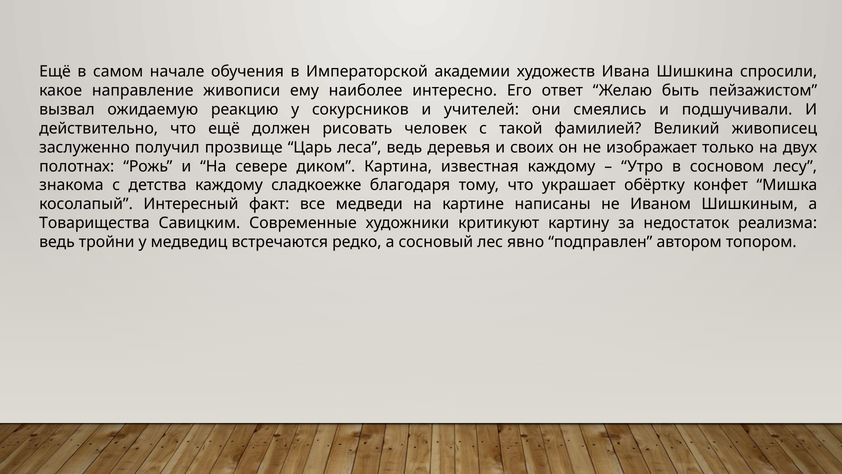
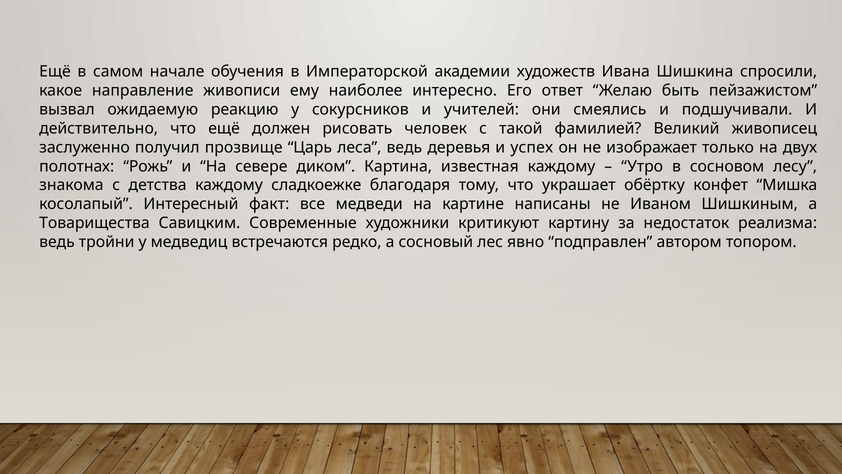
своих: своих -> успех
